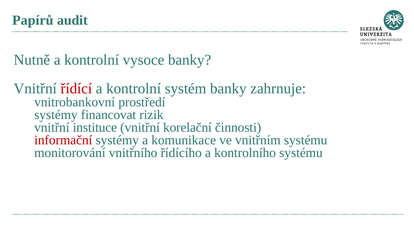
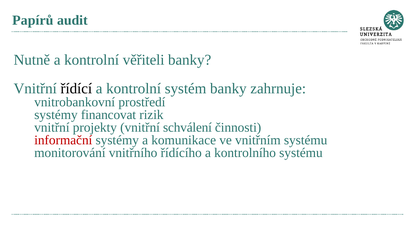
vysoce: vysoce -> věřiteli
řídící colour: red -> black
instituce: instituce -> projekty
korelační: korelační -> schválení
